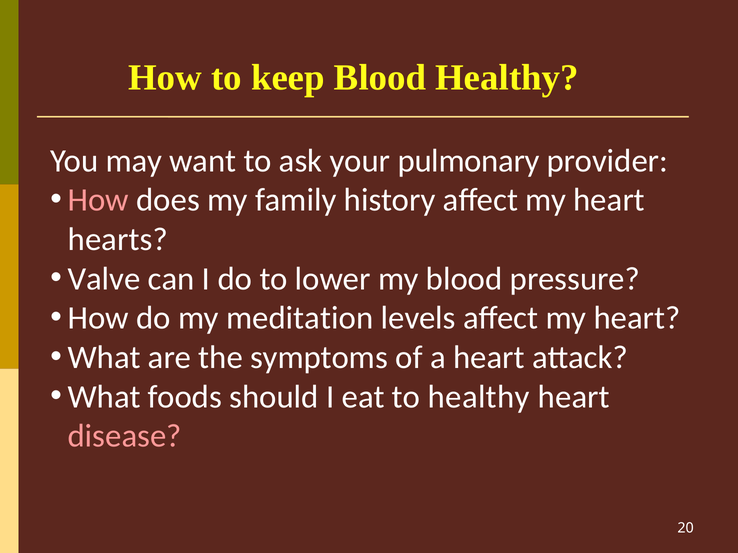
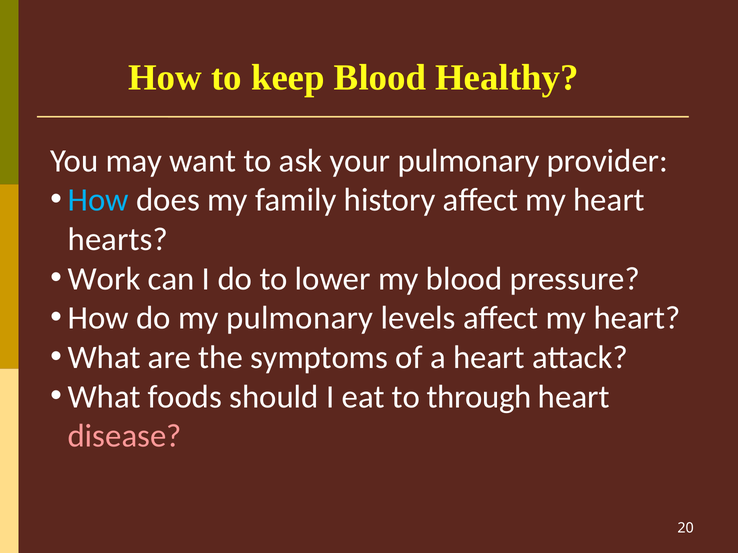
How at (98, 200) colour: pink -> light blue
Valve: Valve -> Work
my meditation: meditation -> pulmonary
to healthy: healthy -> through
